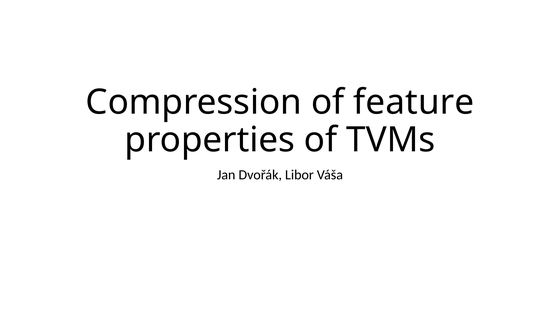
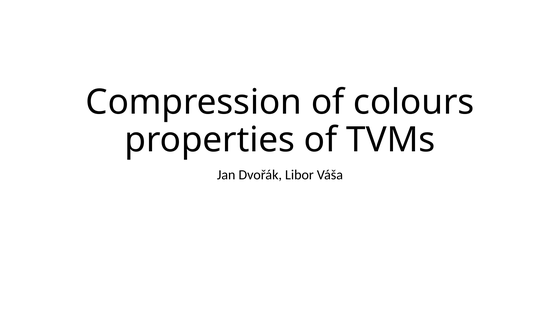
feature: feature -> colours
